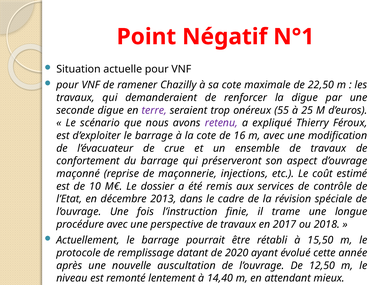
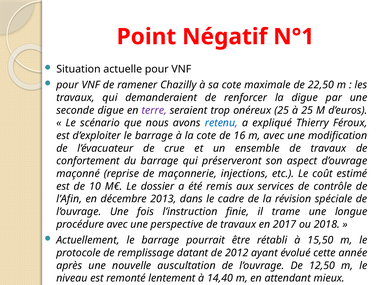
onéreux 55: 55 -> 25
retenu colour: purple -> blue
l’Etat: l’Etat -> l’Afin
2020: 2020 -> 2012
